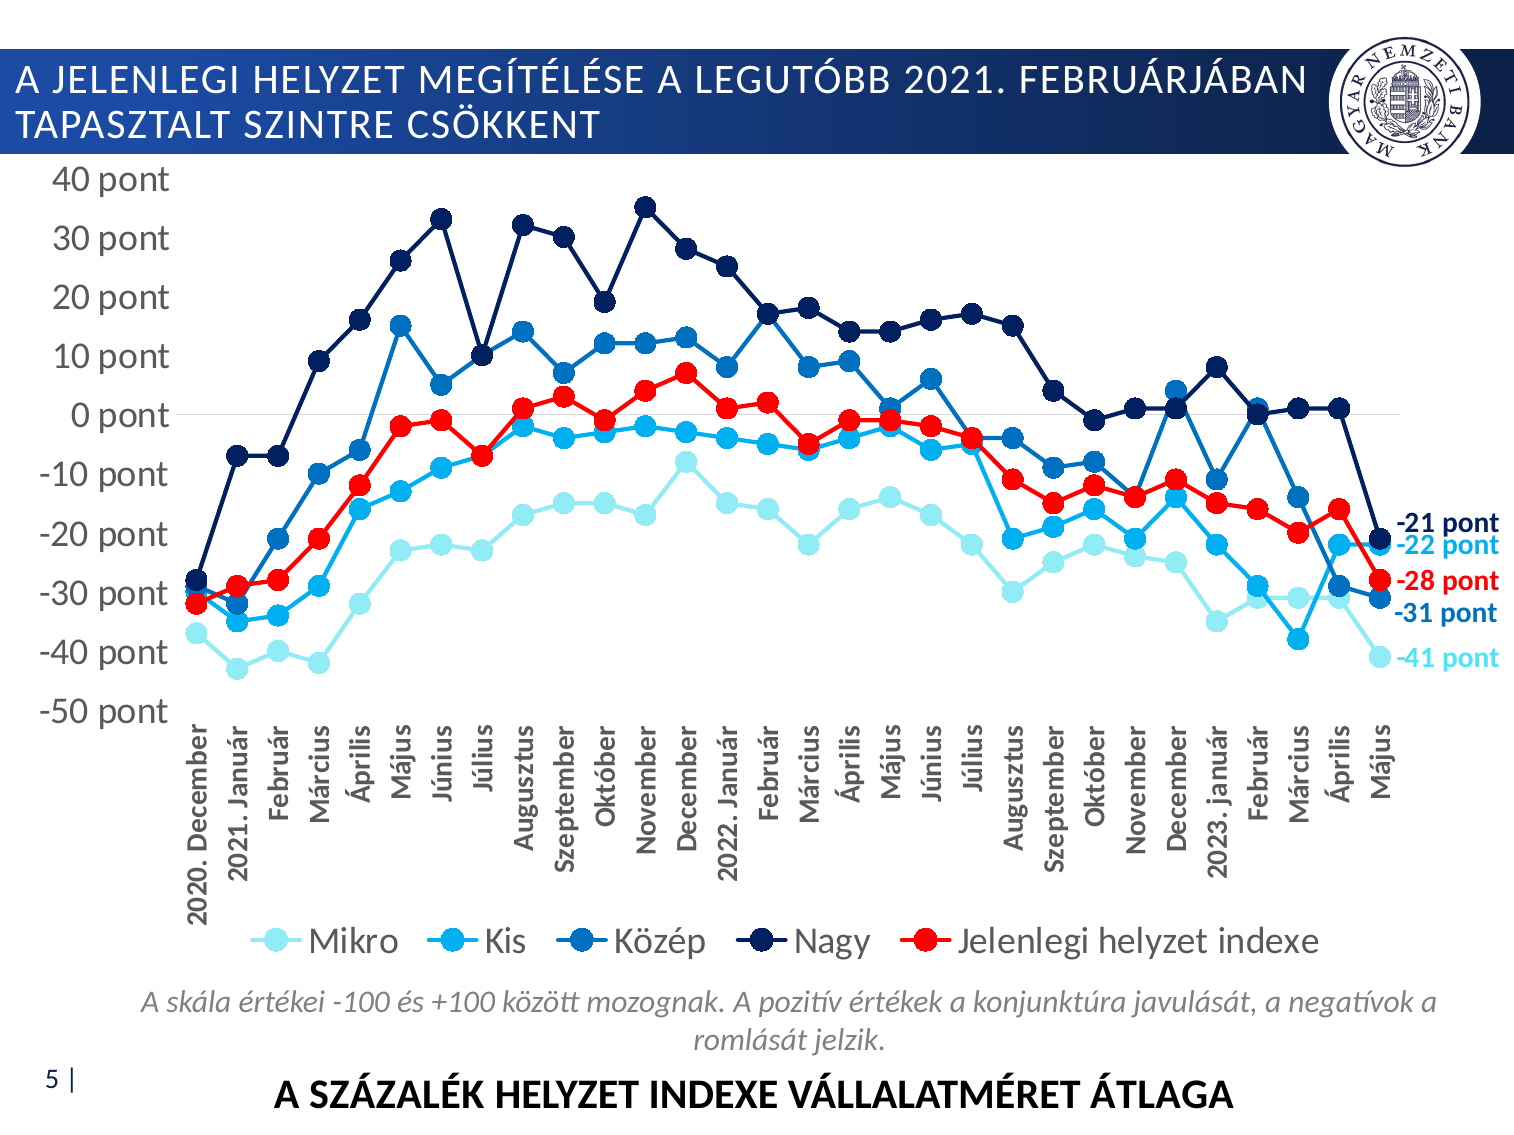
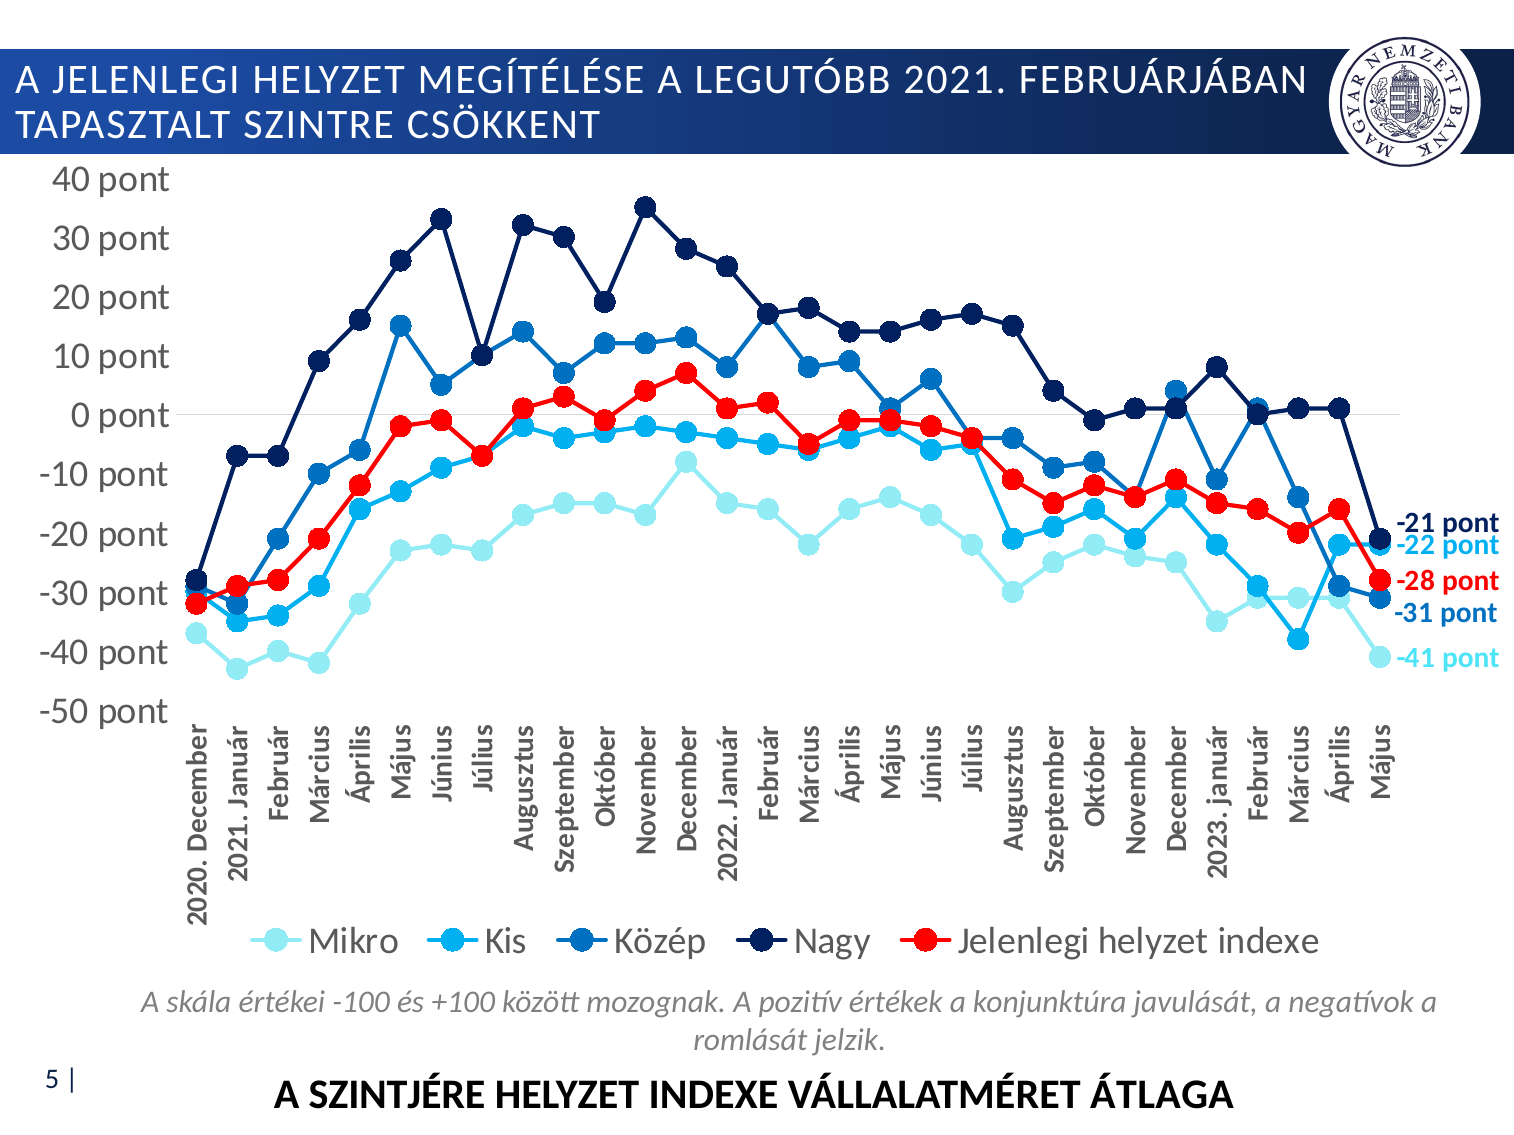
SZÁZALÉK: SZÁZALÉK -> SZINTJÉRE
